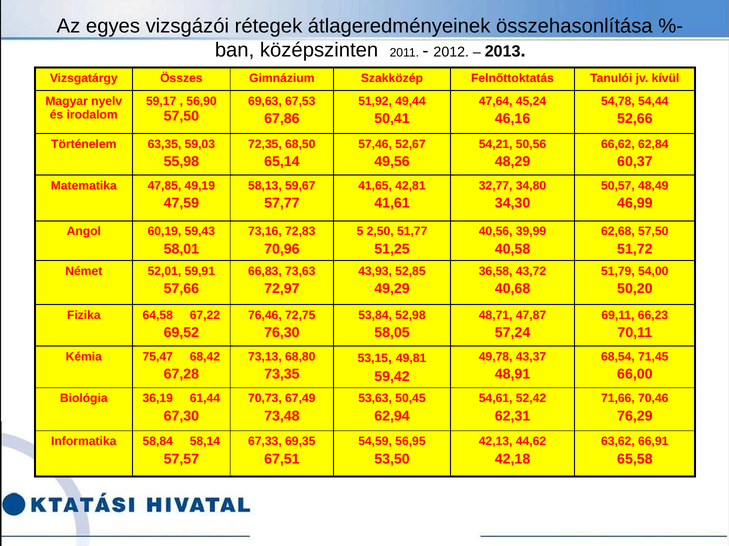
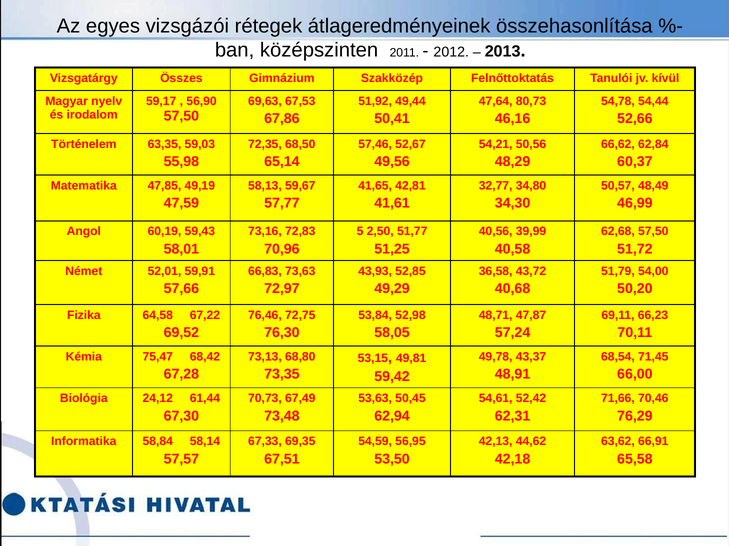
45,24: 45,24 -> 80,73
36,19: 36,19 -> 24,12
